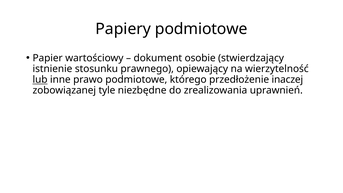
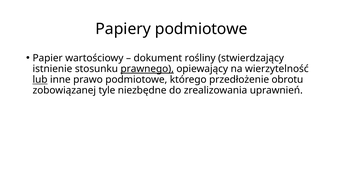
osobie: osobie -> rośliny
prawnego underline: none -> present
inaczej: inaczej -> obrotu
